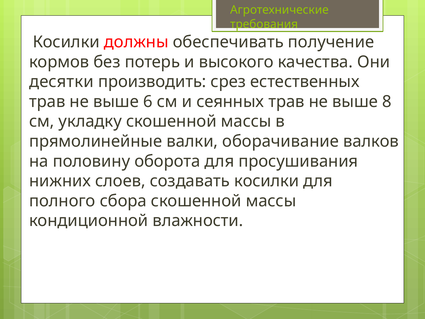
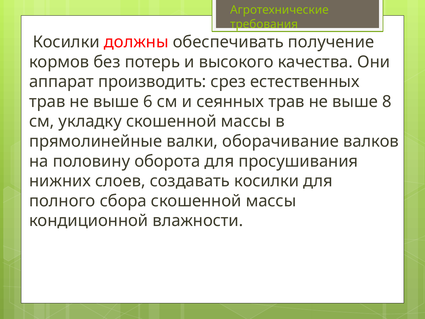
десятки: десятки -> аппарат
